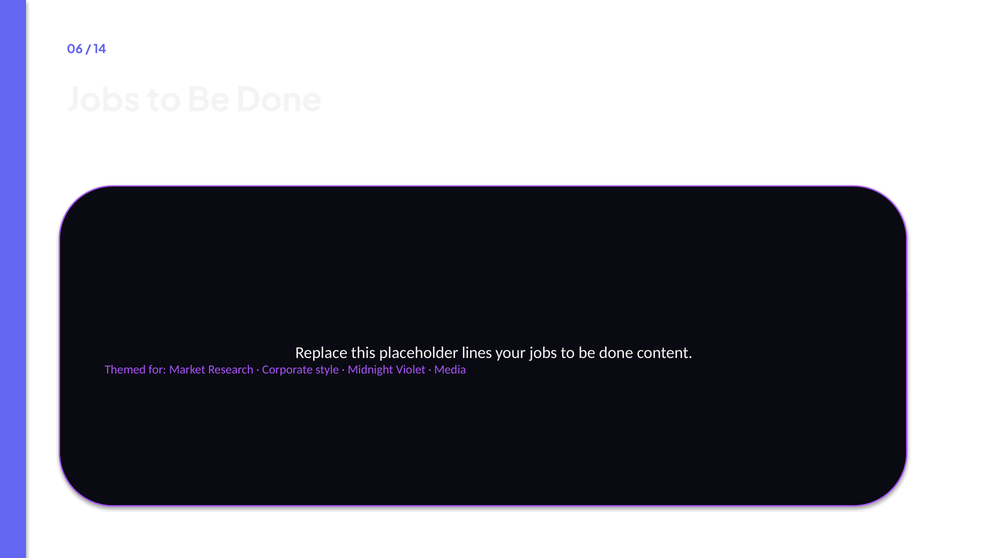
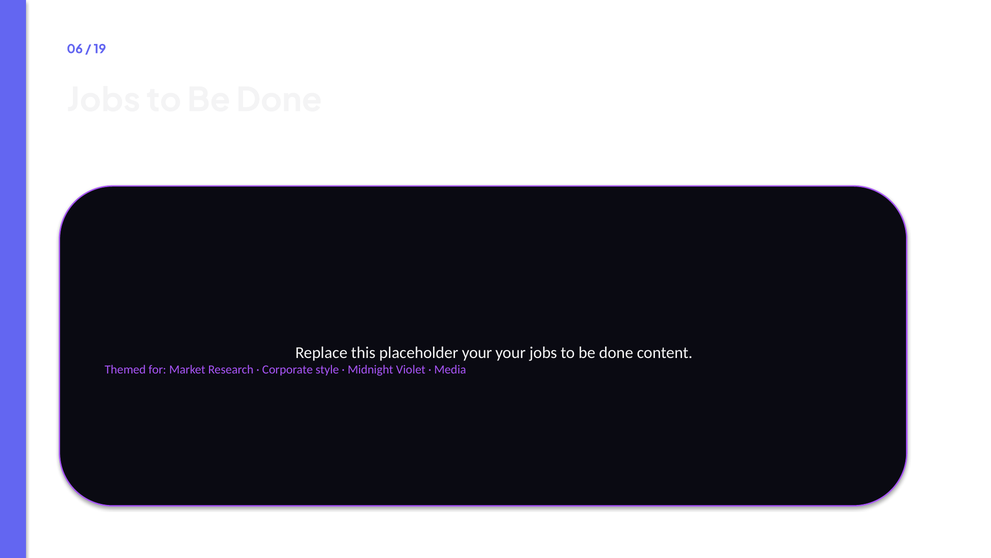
14: 14 -> 19
placeholder lines: lines -> your
